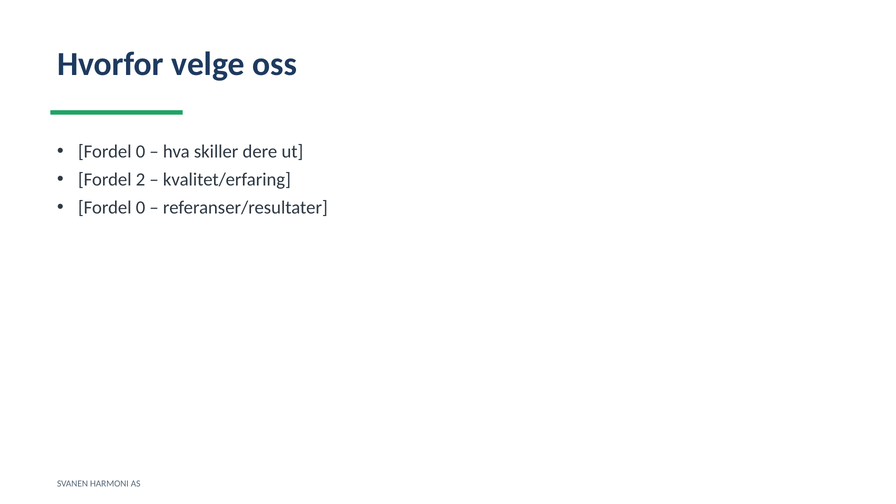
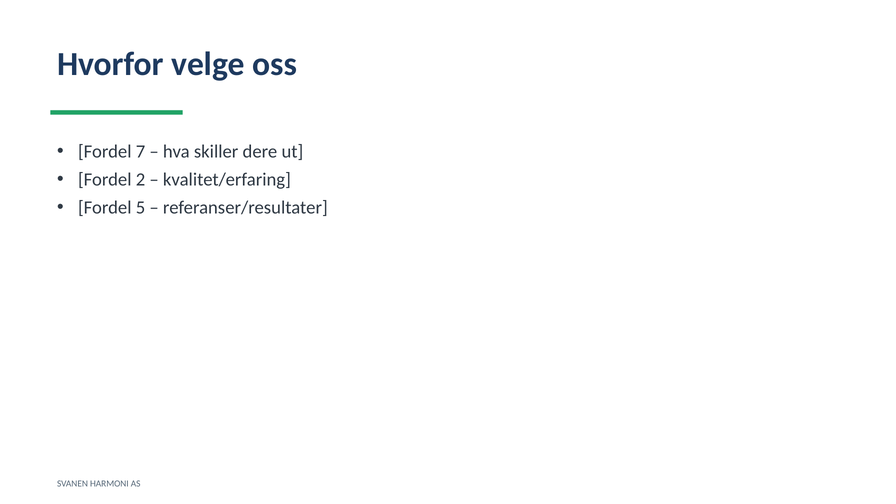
0 at (141, 152): 0 -> 7
0 at (141, 208): 0 -> 5
